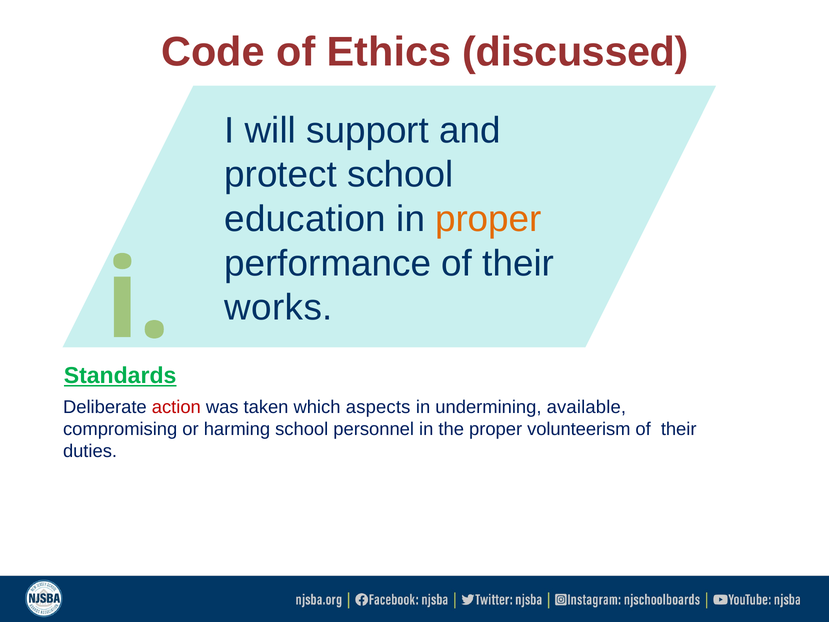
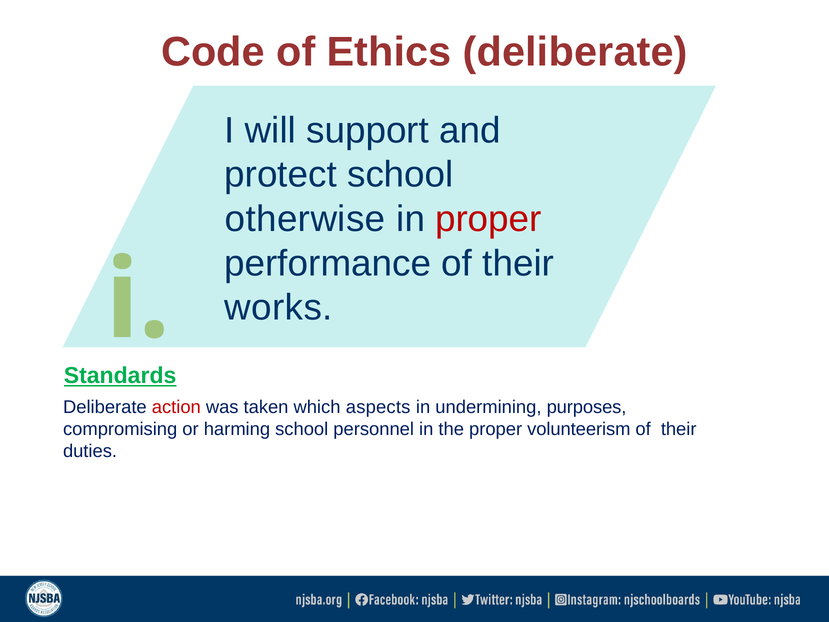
Ethics discussed: discussed -> deliberate
education: education -> otherwise
proper at (488, 219) colour: orange -> red
available: available -> purposes
